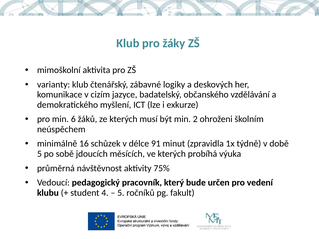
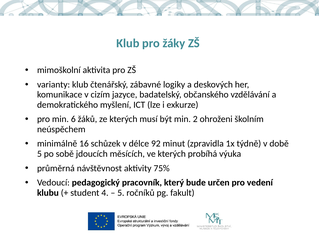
91: 91 -> 92
